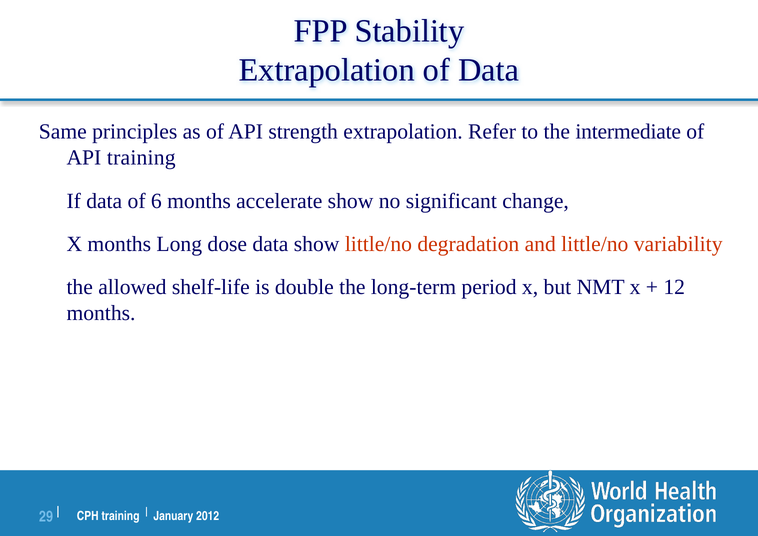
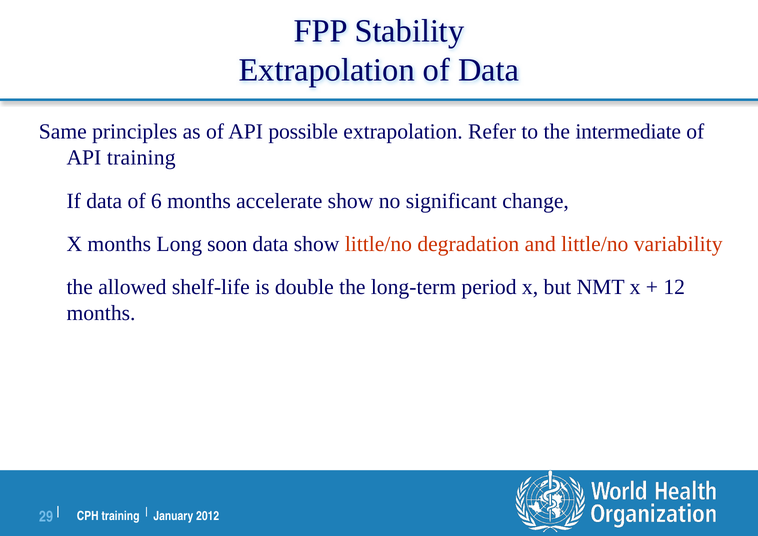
strength: strength -> possible
dose: dose -> soon
